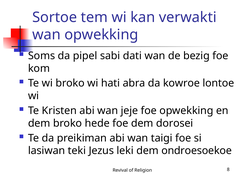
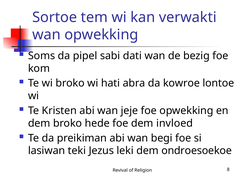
dorosei: dorosei -> invloed
taigi: taigi -> begi
